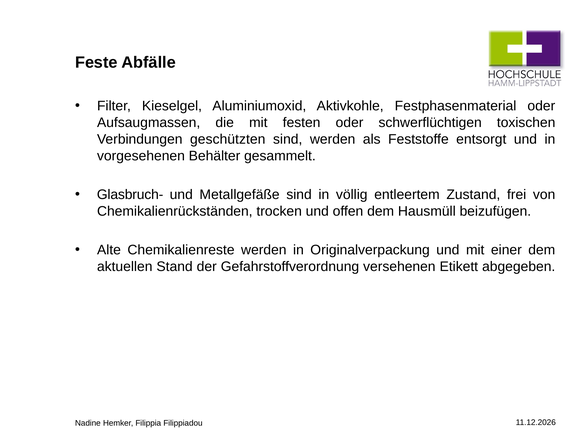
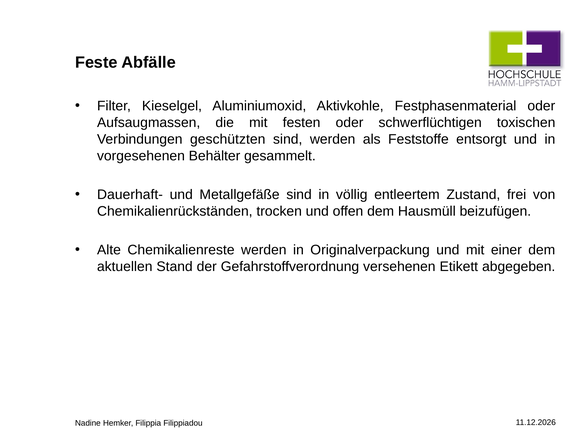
Glasbruch-: Glasbruch- -> Dauerhaft-
